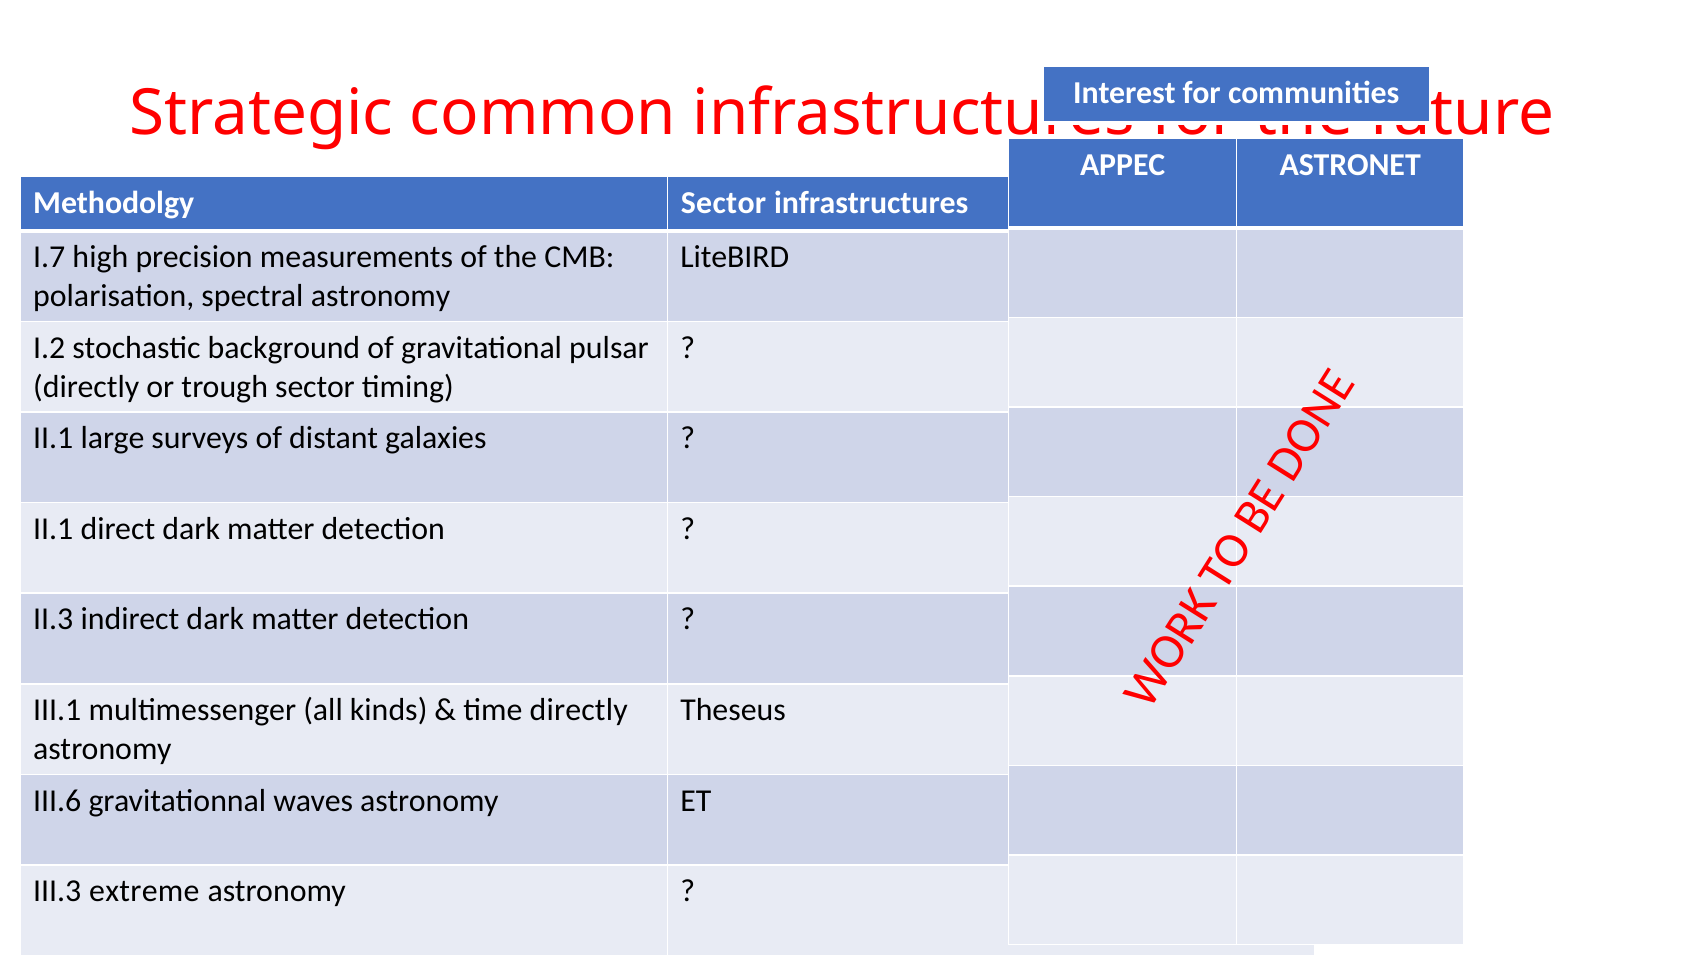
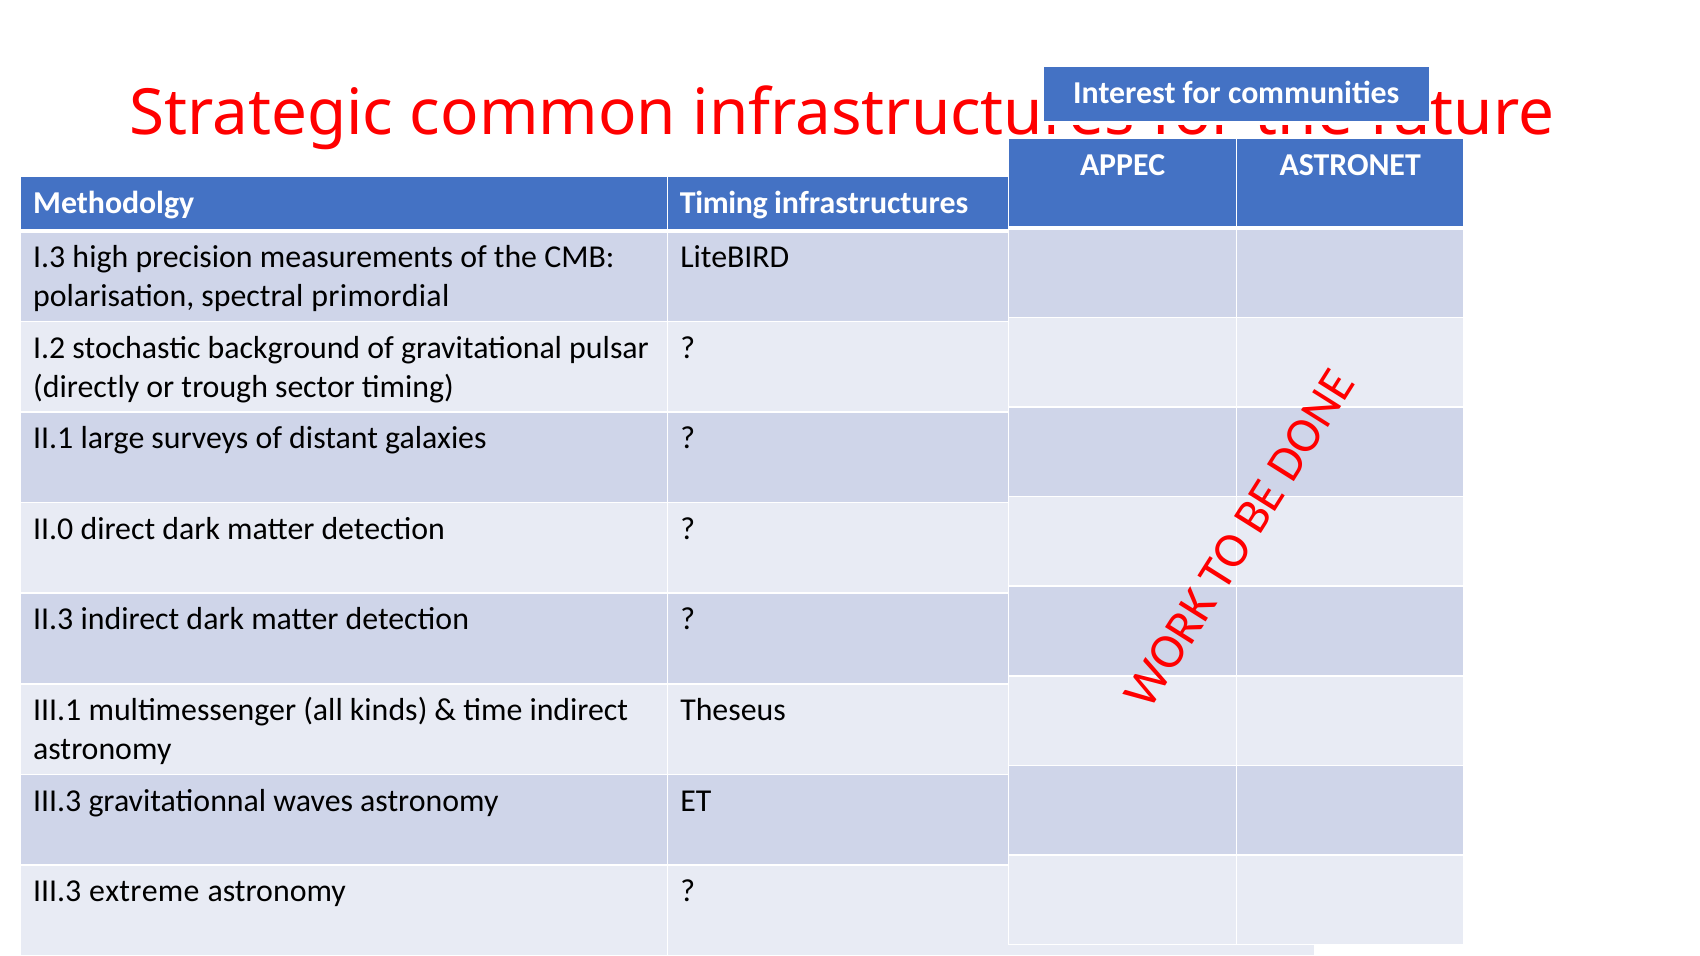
Methodolgy Sector: Sector -> Timing
I.7: I.7 -> I.3
spectral astronomy: astronomy -> primordial
II.1 at (53, 529): II.1 -> II.0
time directly: directly -> indirect
III.6 at (57, 801): III.6 -> III.3
